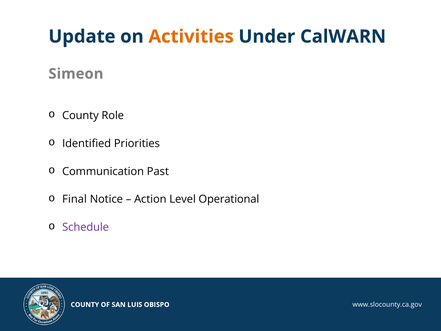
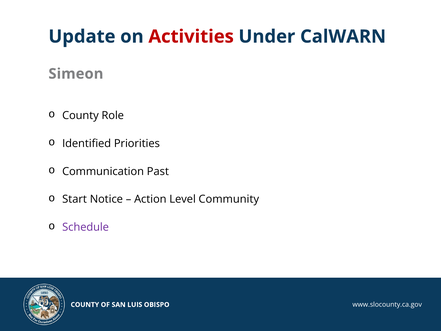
Activities colour: orange -> red
Final: Final -> Start
Operational: Operational -> Community
